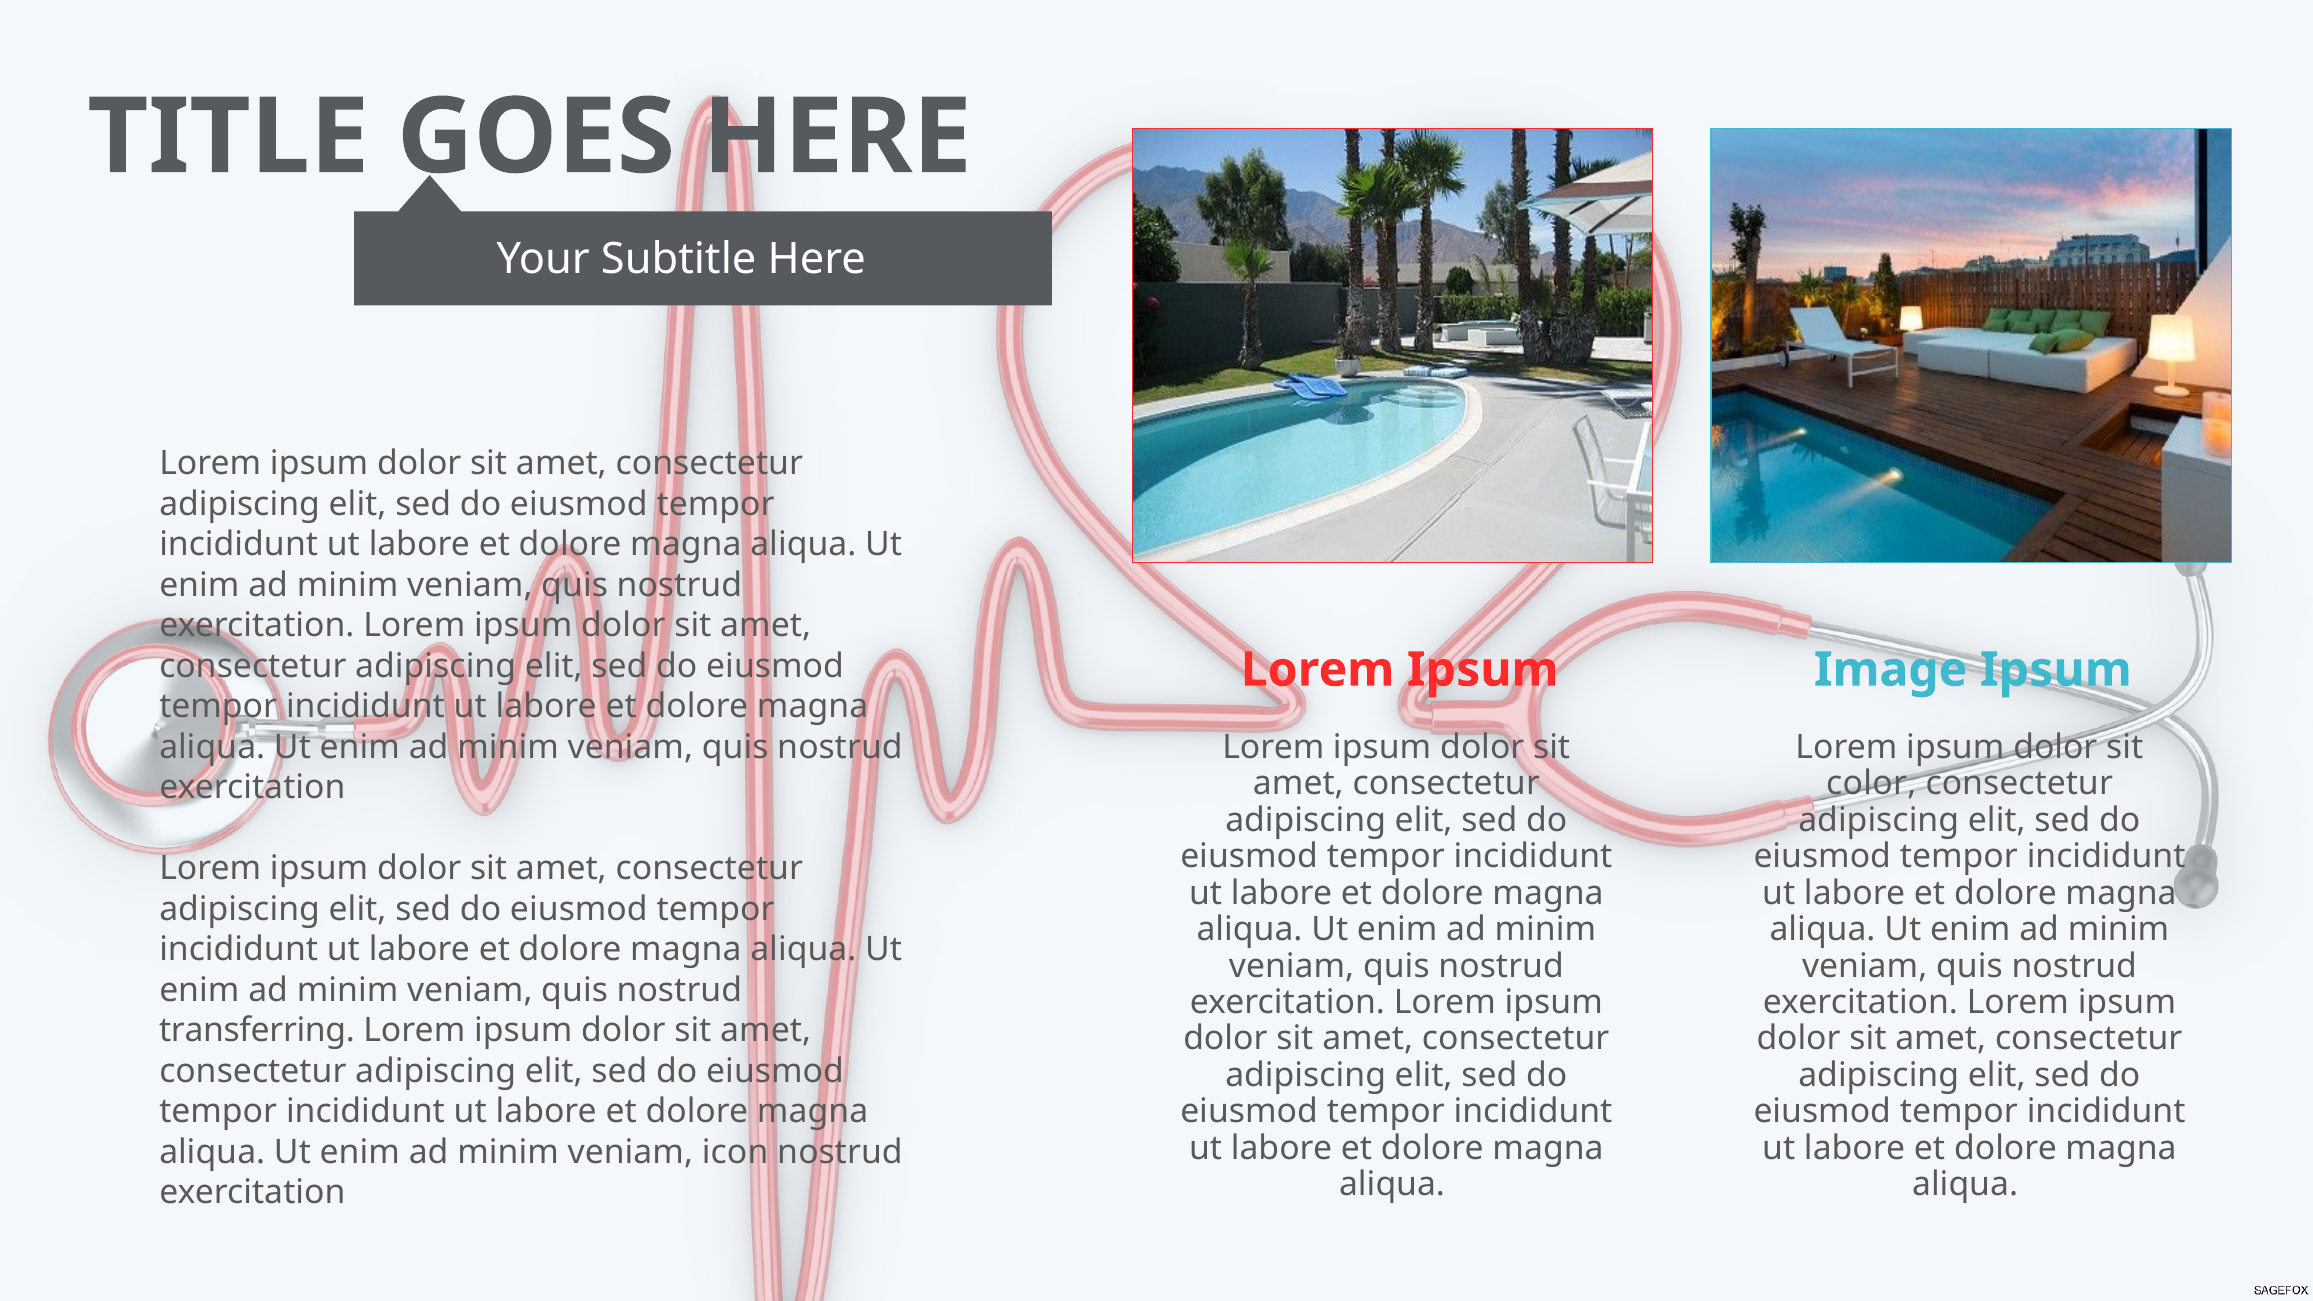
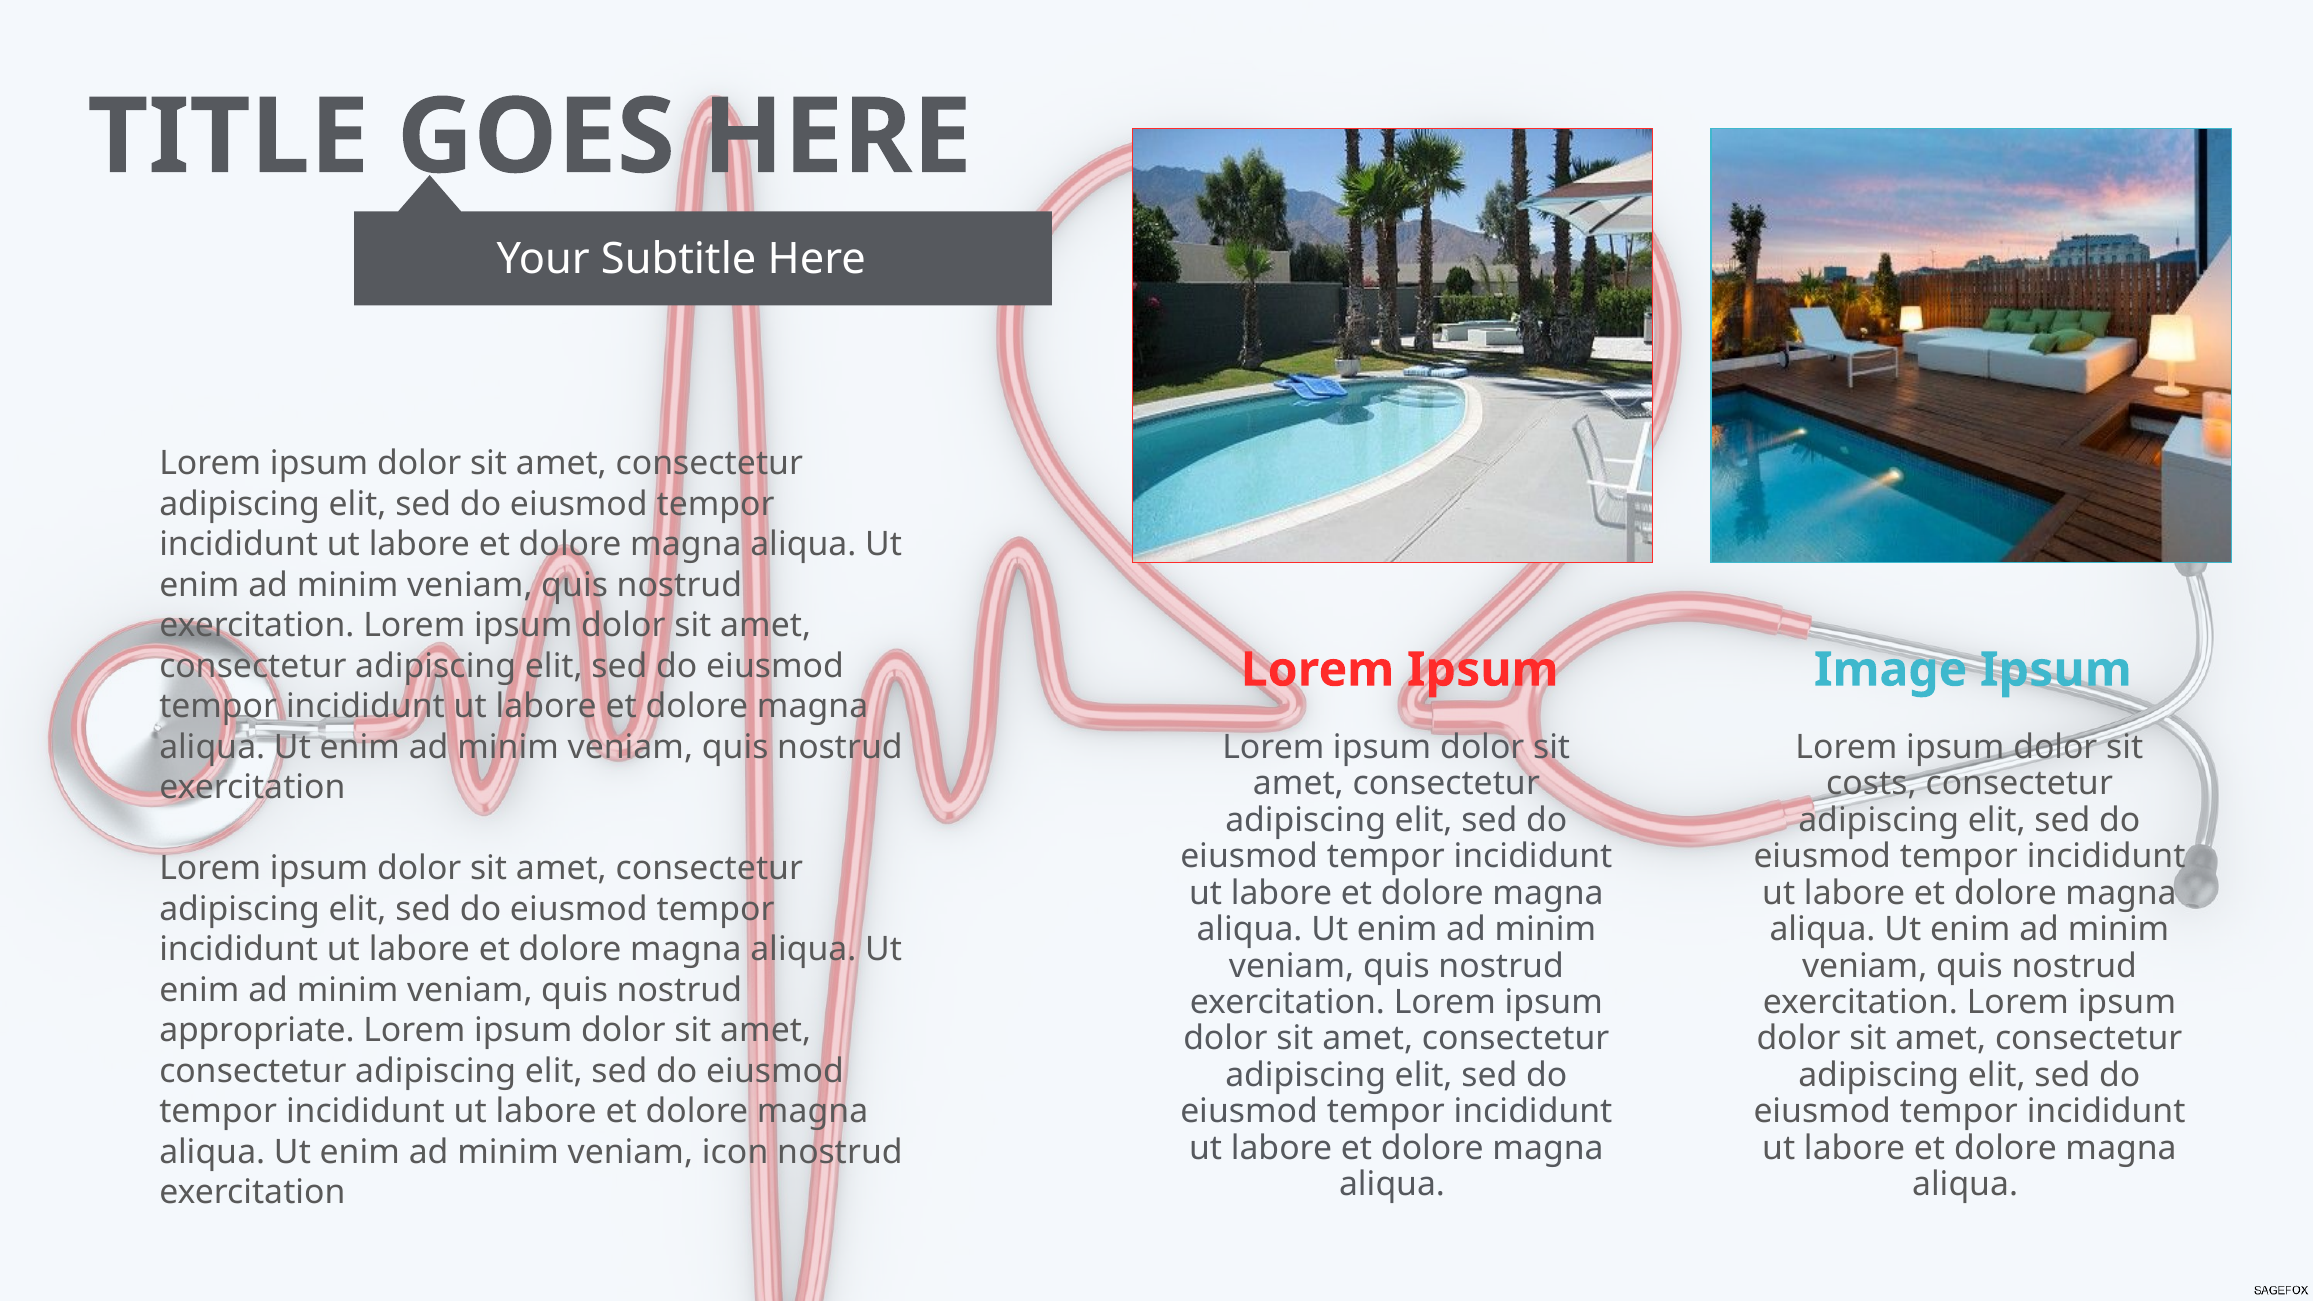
color: color -> costs
transferring: transferring -> appropriate
